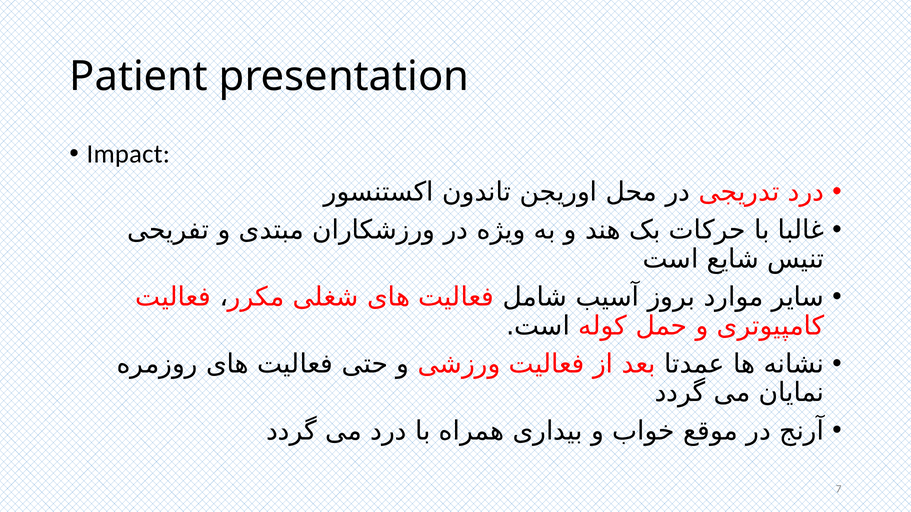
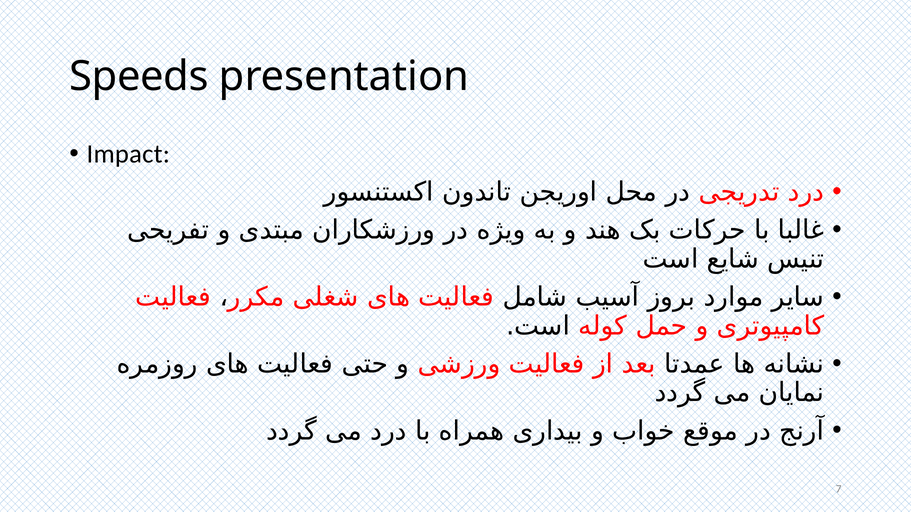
Patient: Patient -> Speeds
